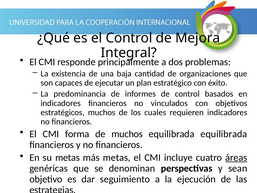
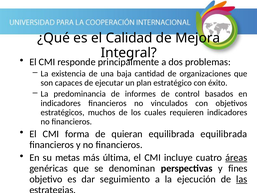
el Control: Control -> Calidad
de muchos: muchos -> quieran
más metas: metas -> última
sean: sean -> fines
las underline: none -> present
